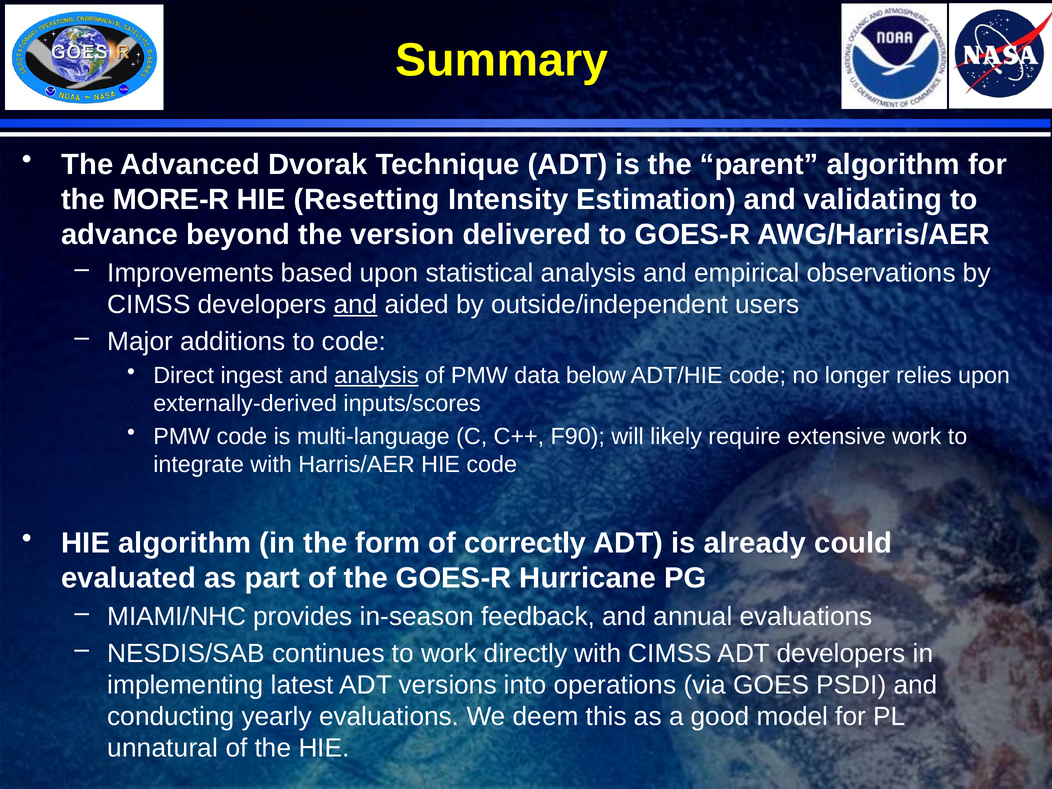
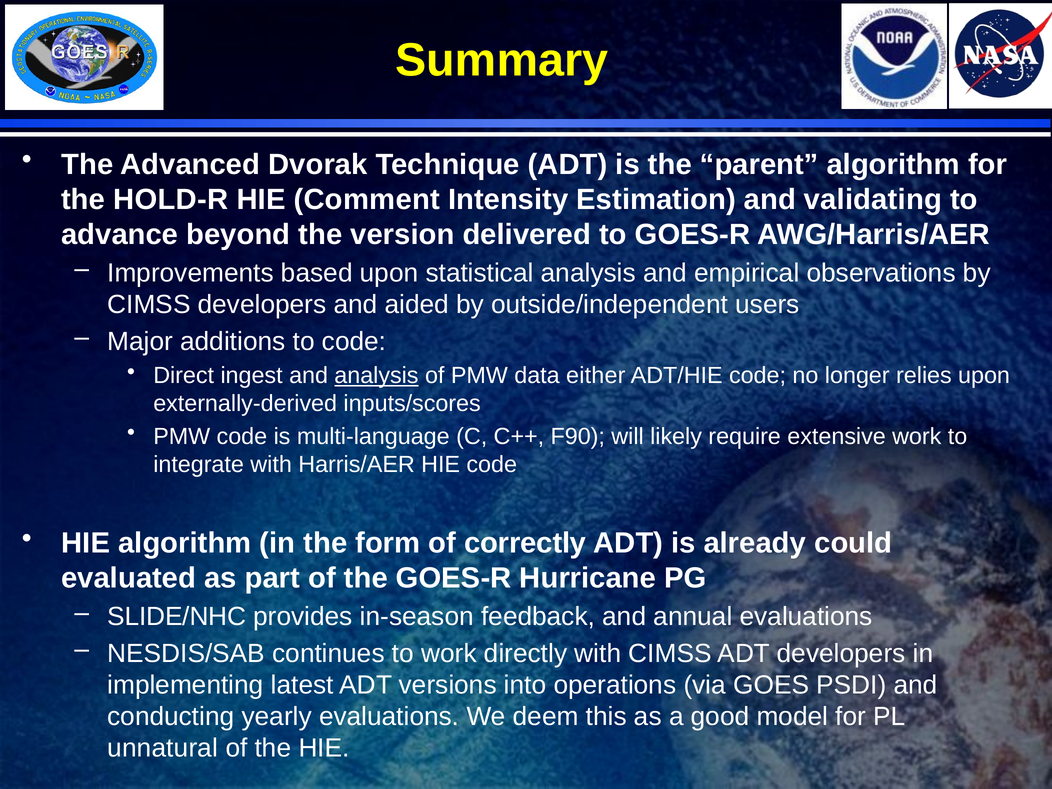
MORE-R: MORE-R -> HOLD-R
Resetting: Resetting -> Comment
and at (356, 305) underline: present -> none
below: below -> either
MIAMI/NHC: MIAMI/NHC -> SLIDE/NHC
